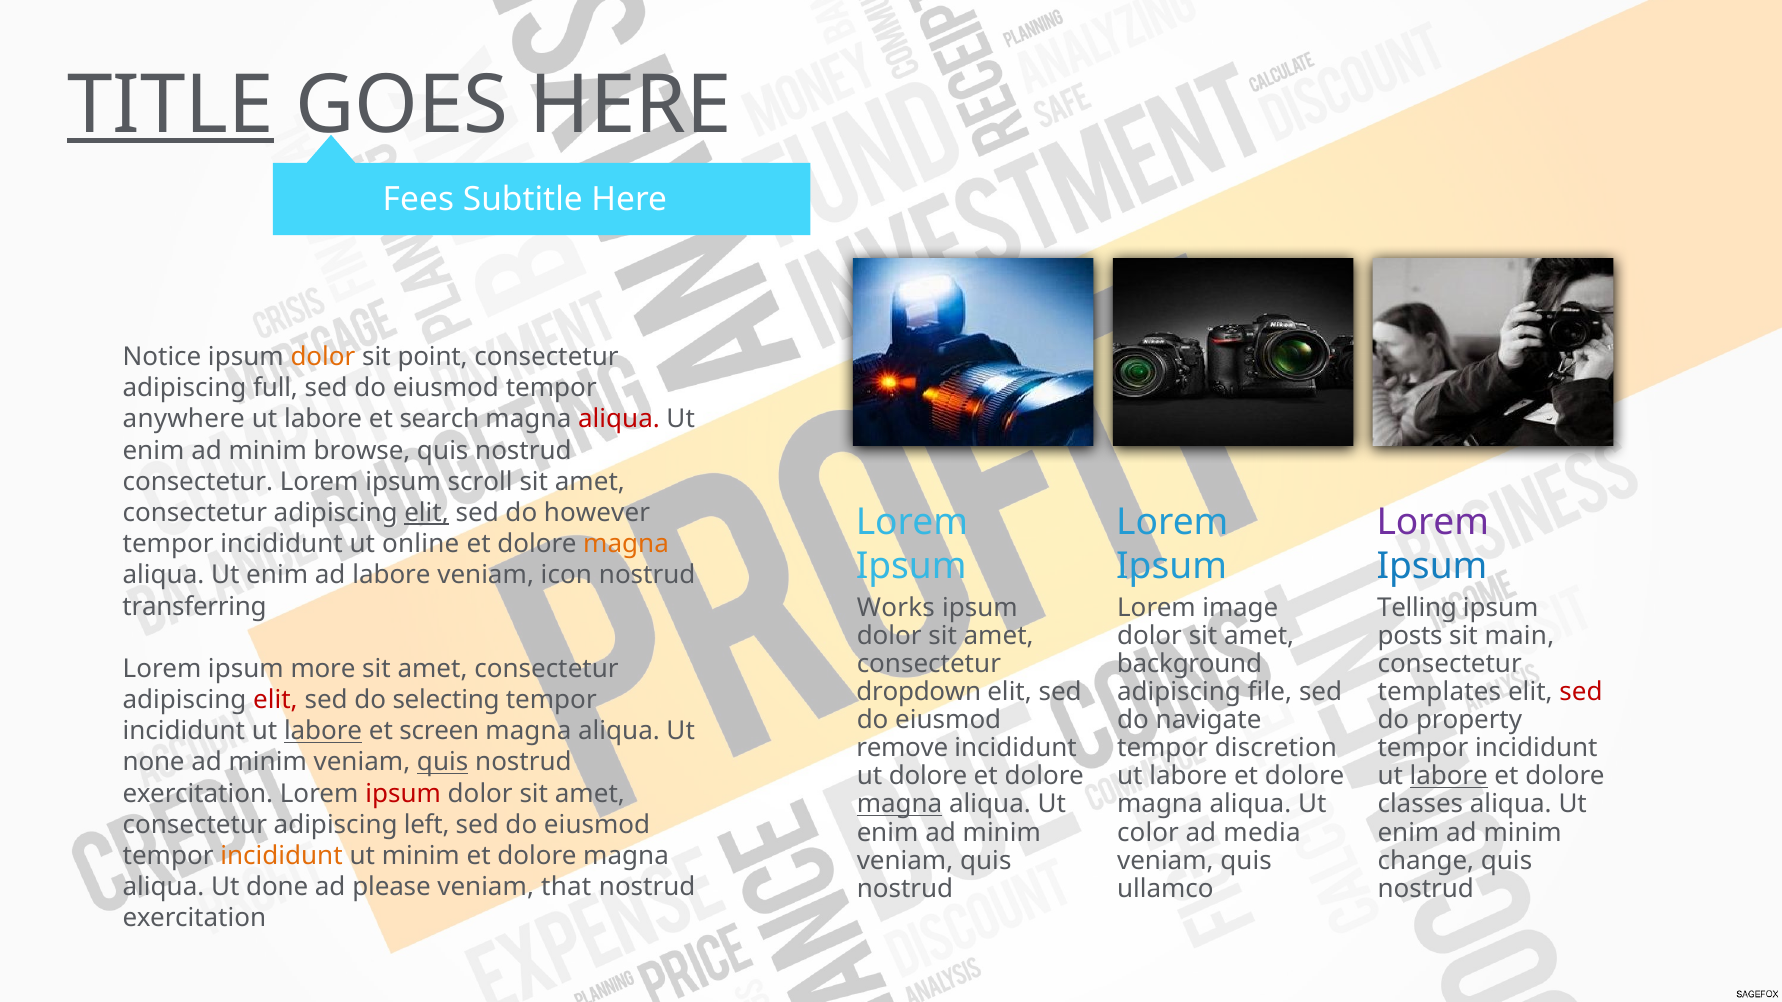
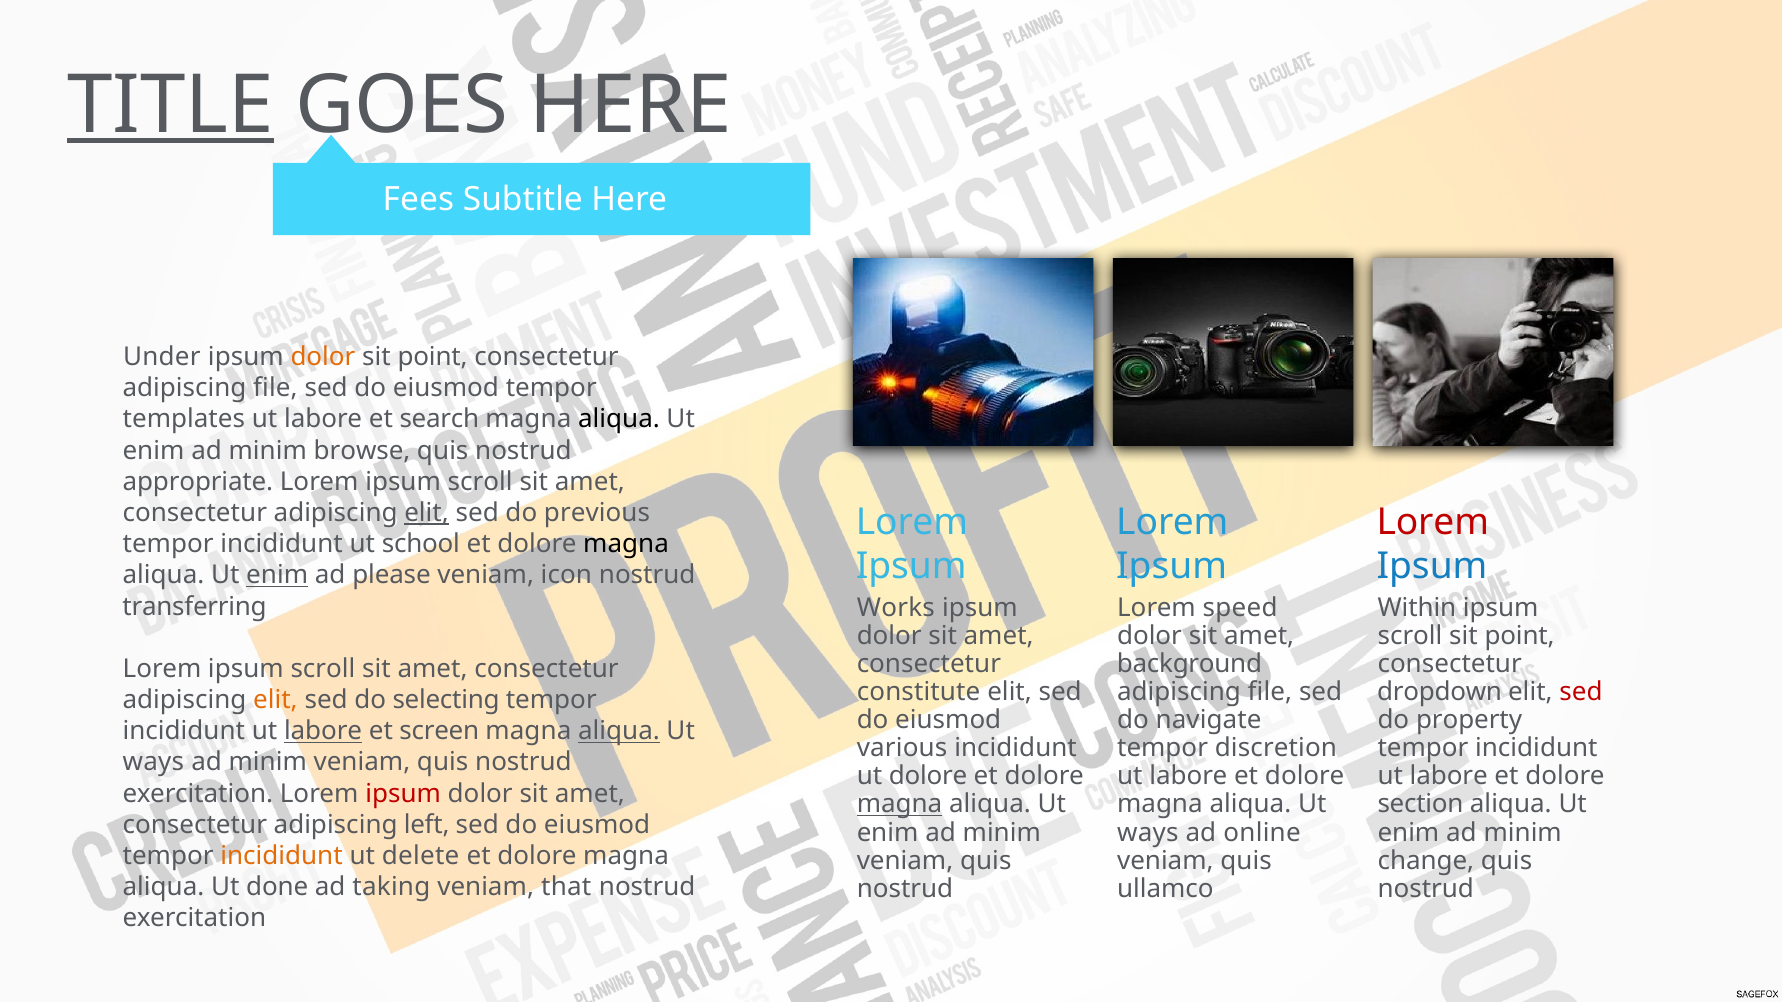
Notice: Notice -> Under
full at (276, 388): full -> file
anywhere: anywhere -> templates
aliqua at (619, 419) colour: red -> black
consectetur at (198, 482): consectetur -> appropriate
however: however -> previous
Lorem at (1433, 522) colour: purple -> red
online: online -> school
magna at (626, 544) colour: orange -> black
enim at (277, 575) underline: none -> present
ad labore: labore -> please
image: image -> speed
Telling: Telling -> Within
posts at (1410, 636): posts -> scroll
main at (1519, 636): main -> point
more at (323, 669): more -> scroll
dropdown: dropdown -> constitute
templates: templates -> dropdown
elit at (275, 700) colour: red -> orange
aliqua at (619, 731) underline: none -> present
remove: remove -> various
none at (154, 763): none -> ways
quis at (443, 763) underline: present -> none
labore at (1449, 777) underline: present -> none
classes: classes -> section
color at (1148, 833): color -> ways
media: media -> online
ut minim: minim -> delete
please: please -> taking
